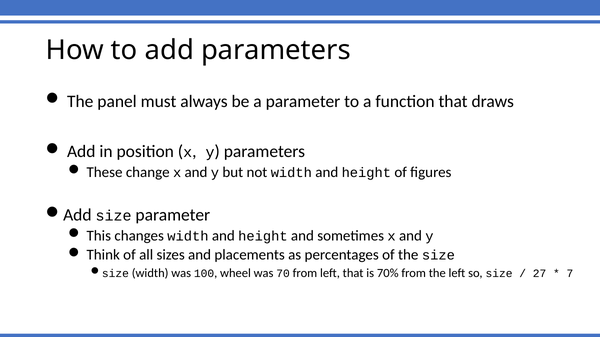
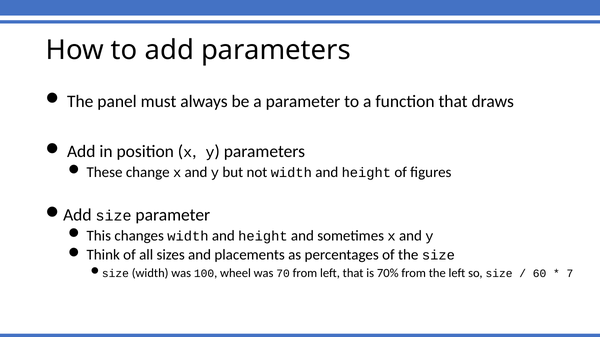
27: 27 -> 60
